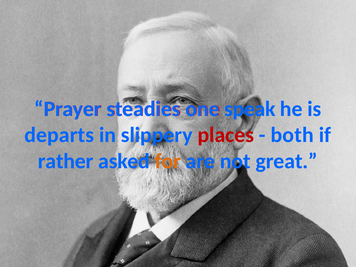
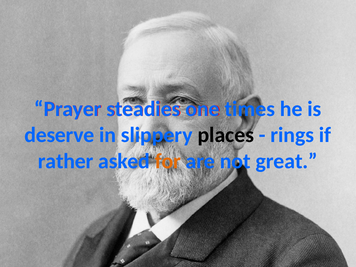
speak: speak -> times
departs: departs -> deserve
places colour: red -> black
both: both -> rings
